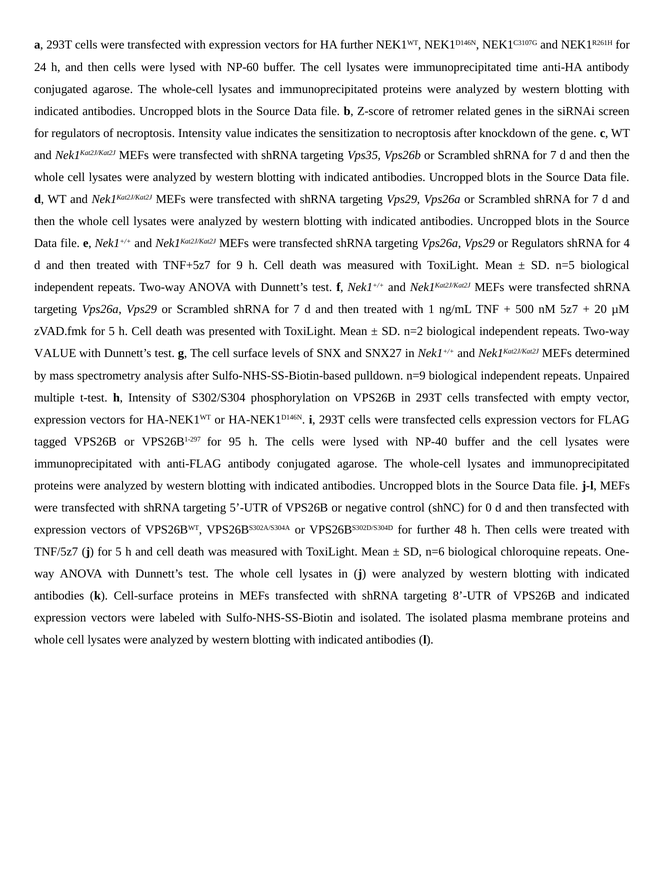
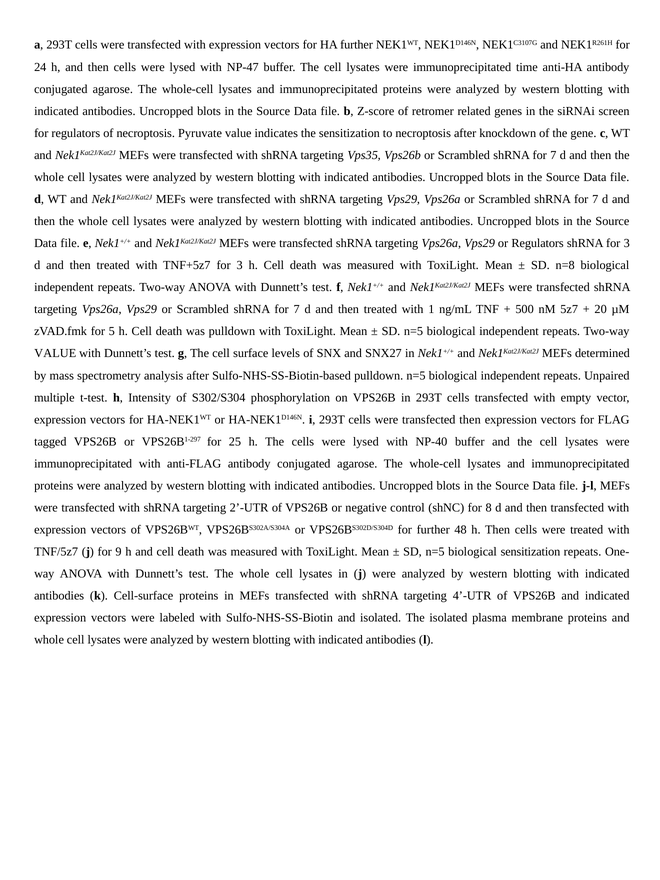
NP-60: NP-60 -> NP-47
necroptosis Intensity: Intensity -> Pyruvate
shRNA for 4: 4 -> 3
TNF+5z7 for 9: 9 -> 3
n=5: n=5 -> n=8
was presented: presented -> pulldown
n=2 at (414, 331): n=2 -> n=5
pulldown n=9: n=9 -> n=5
transfected cells: cells -> then
95: 95 -> 25
5’-UTR: 5’-UTR -> 2’-UTR
0: 0 -> 8
j for 5: 5 -> 9
n=6 at (435, 552): n=6 -> n=5
biological chloroquine: chloroquine -> sensitization
8’-UTR: 8’-UTR -> 4’-UTR
